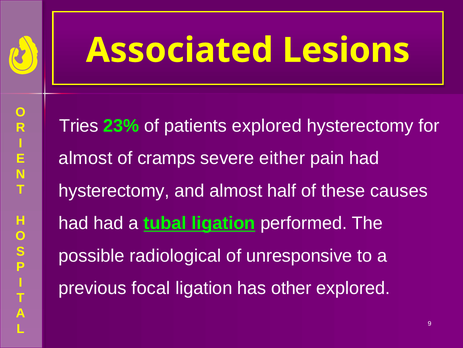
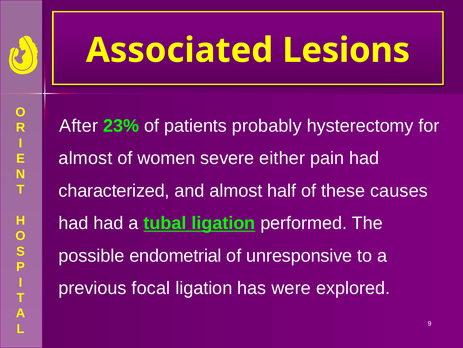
Tries: Tries -> After
patients explored: explored -> probably
cramps: cramps -> women
hysterectomy at (114, 190): hysterectomy -> characterized
radiological: radiological -> endometrial
other: other -> were
